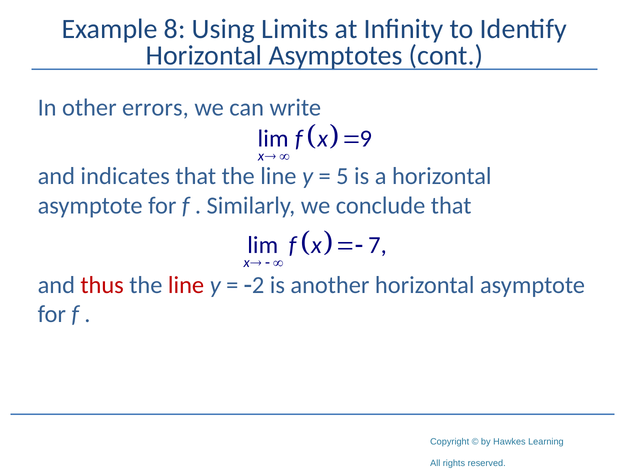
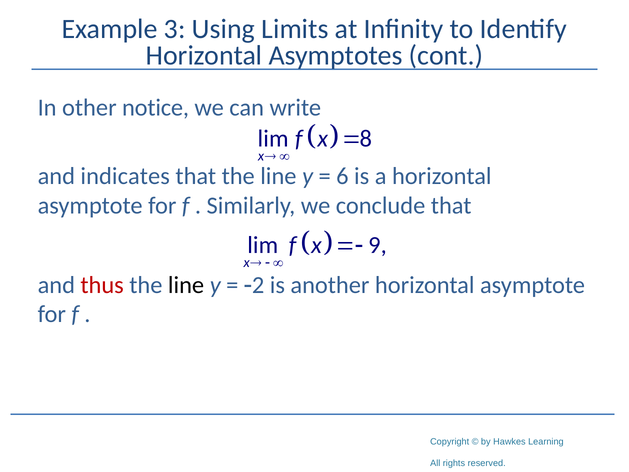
8: 8 -> 3
errors: errors -> notice
9: 9 -> 8
5: 5 -> 6
7: 7 -> 9
line at (186, 285) colour: red -> black
